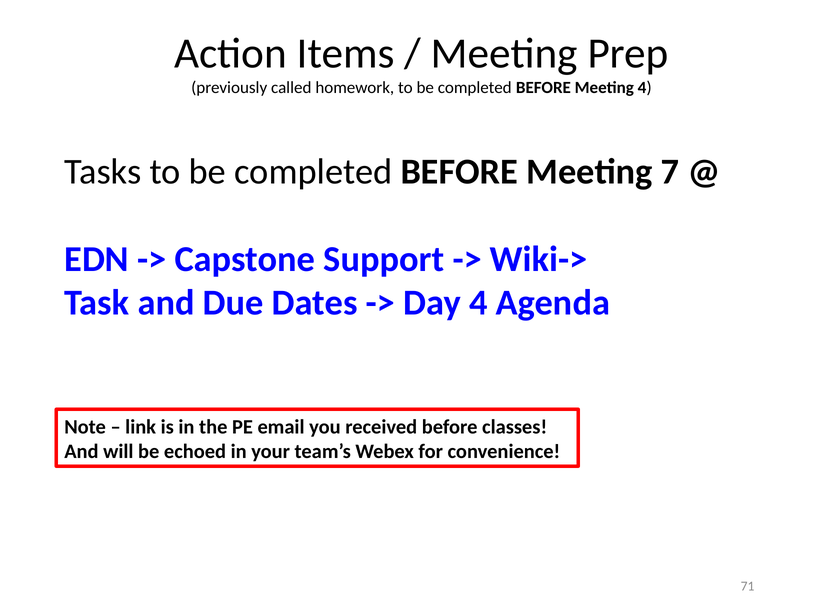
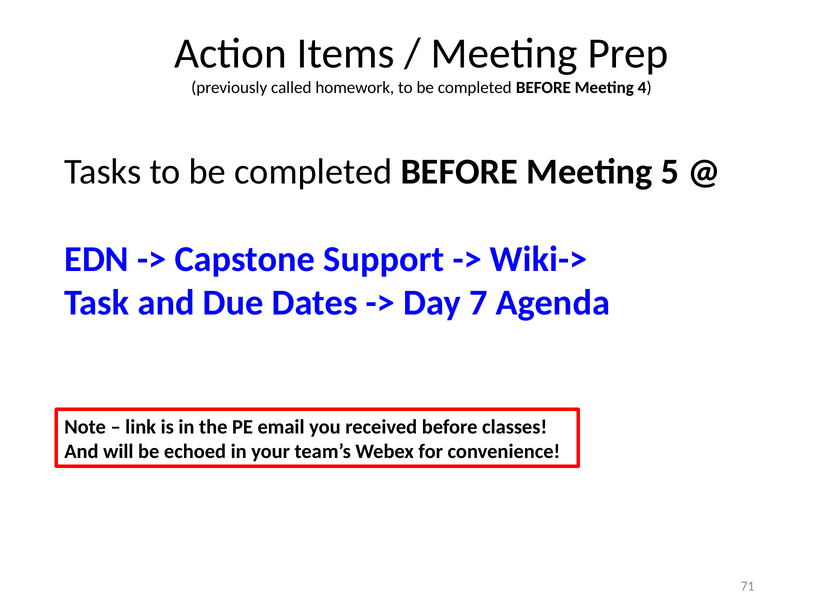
7: 7 -> 5
Day 4: 4 -> 7
